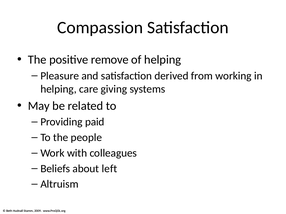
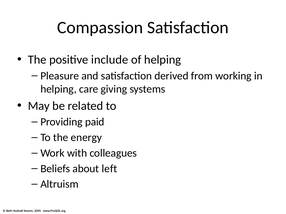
remove: remove -> include
people: people -> energy
